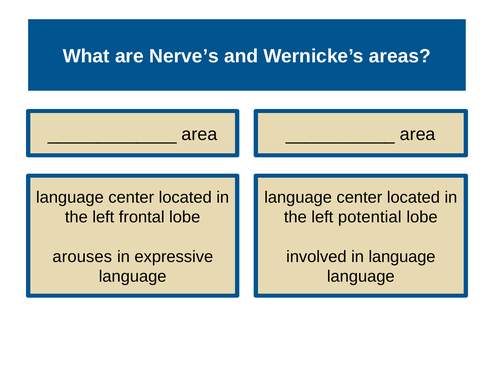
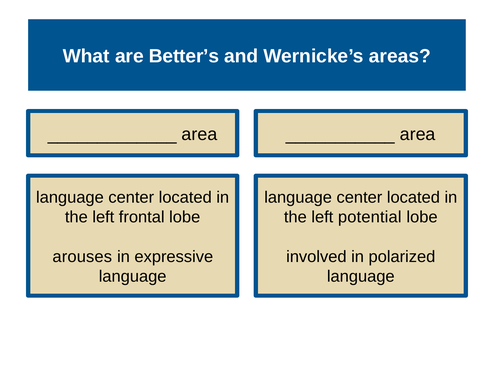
Nerve’s: Nerve’s -> Better’s
in language: language -> polarized
